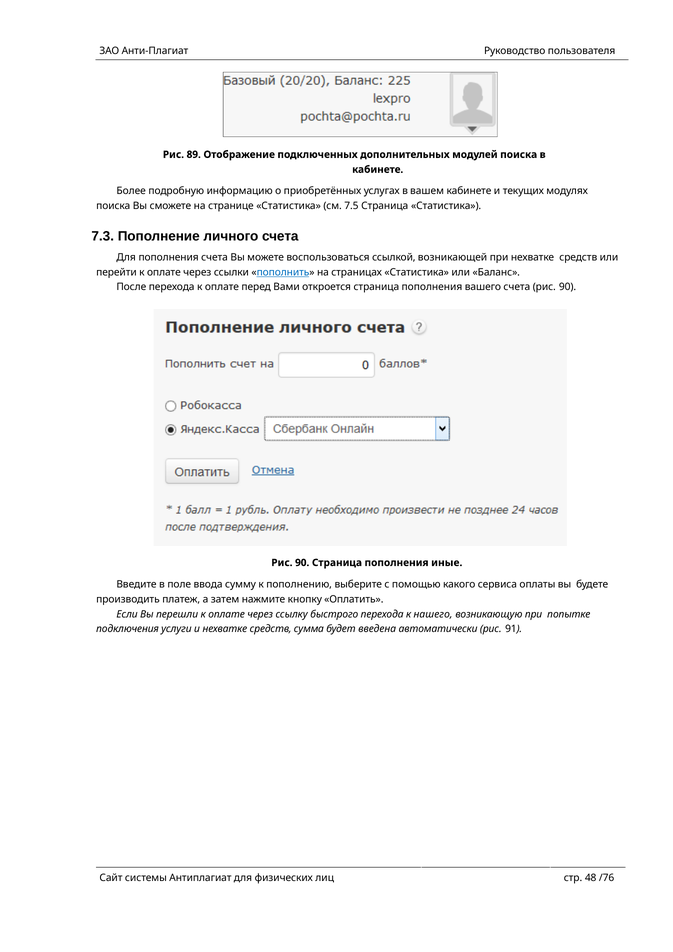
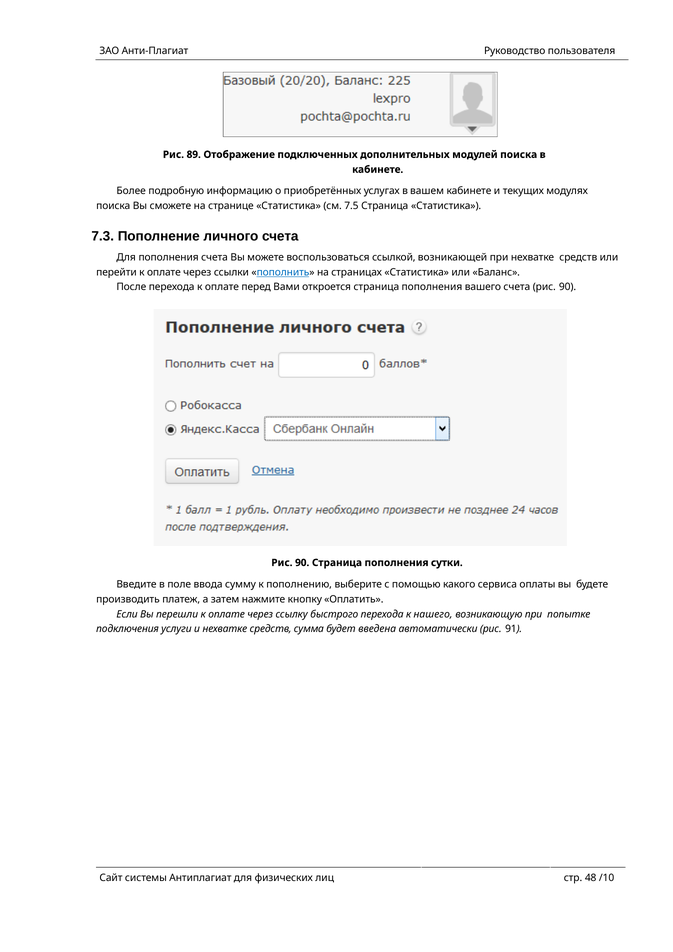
иные: иные -> сутки
/76: /76 -> /10
